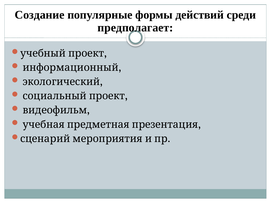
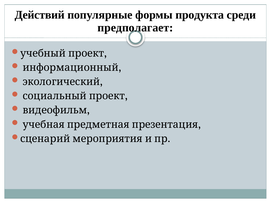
Создание: Создание -> Действий
действий: действий -> продукта
